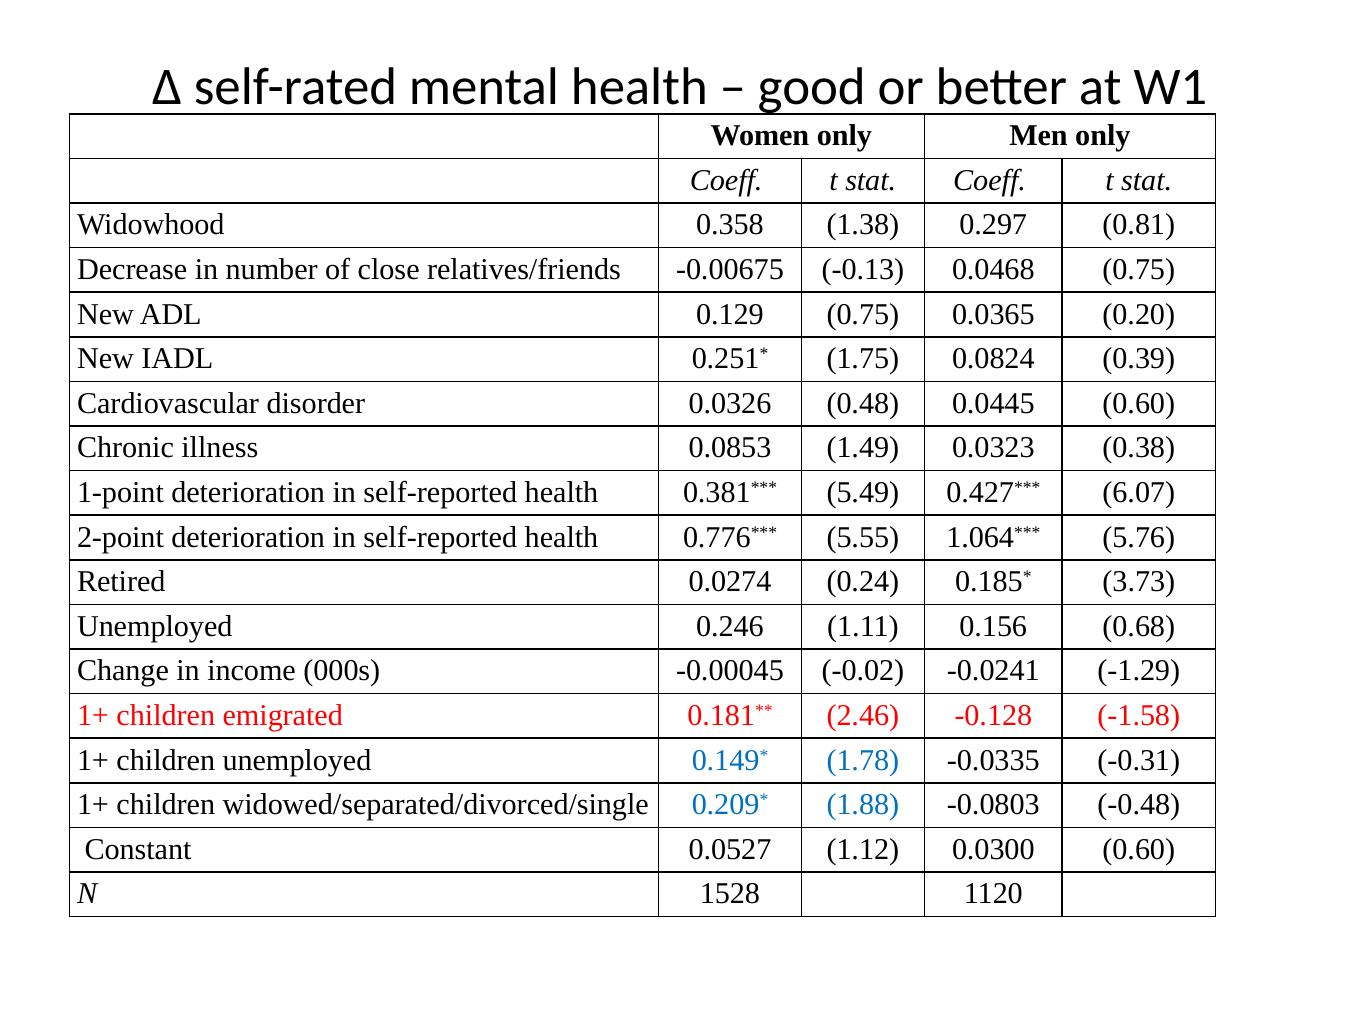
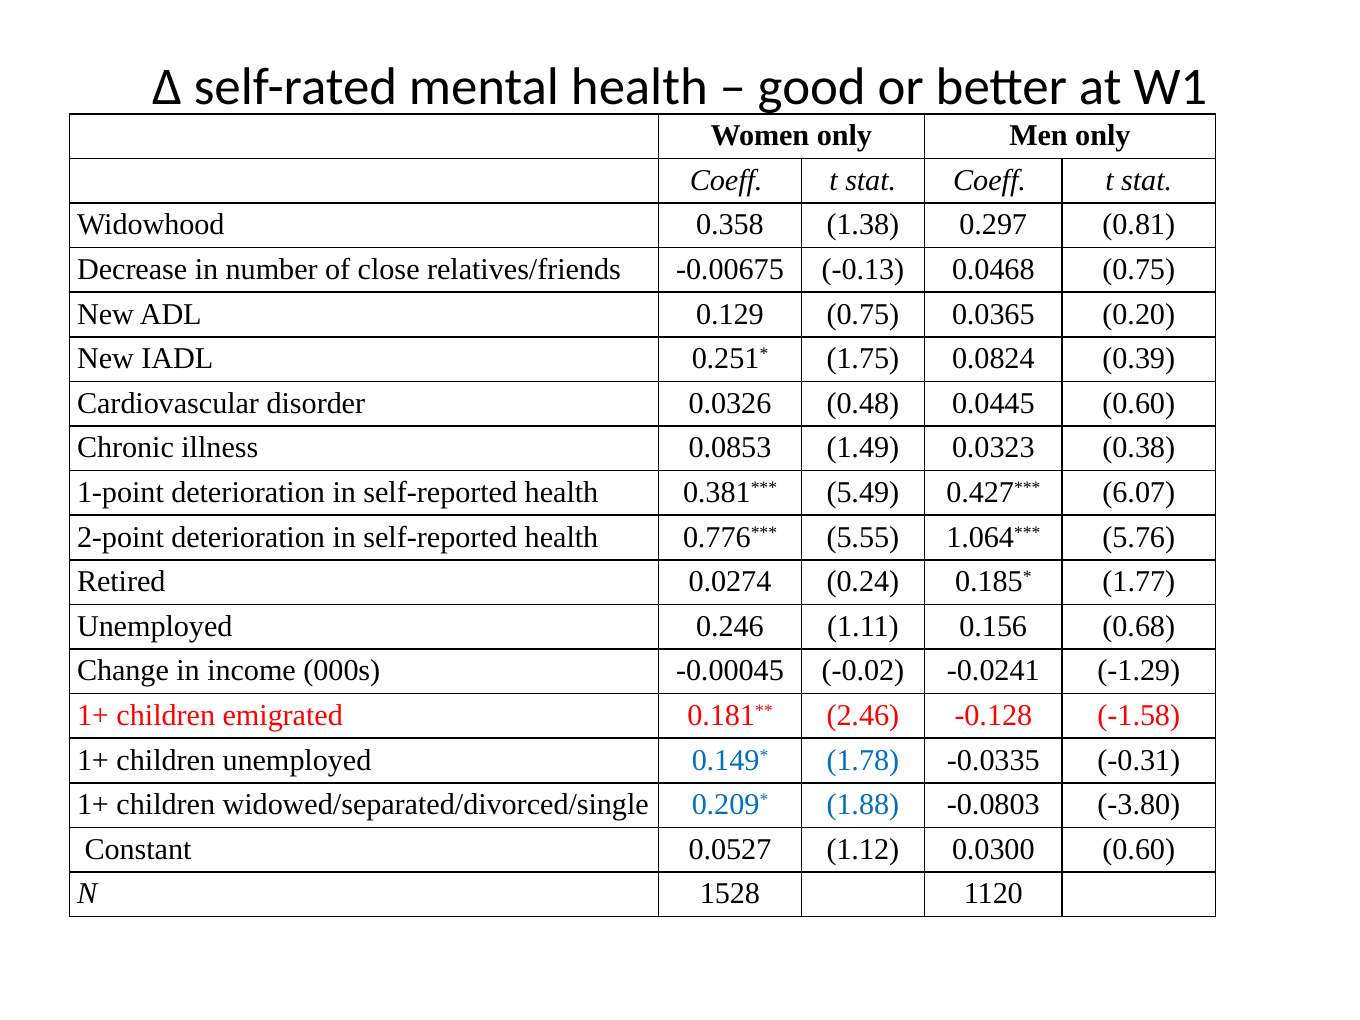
3.73: 3.73 -> 1.77
-0.48: -0.48 -> -3.80
